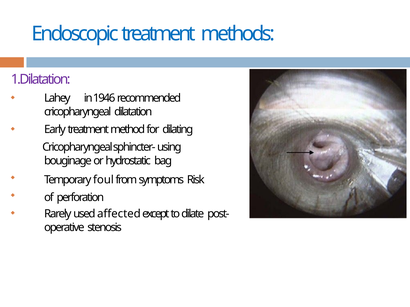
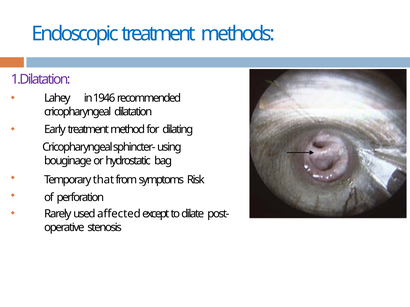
foul: foul -> that
